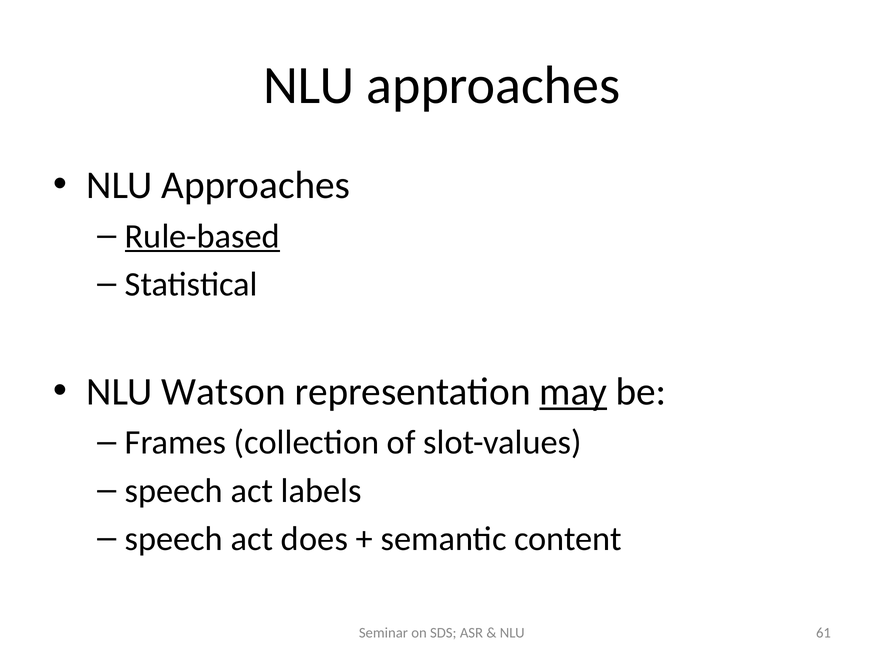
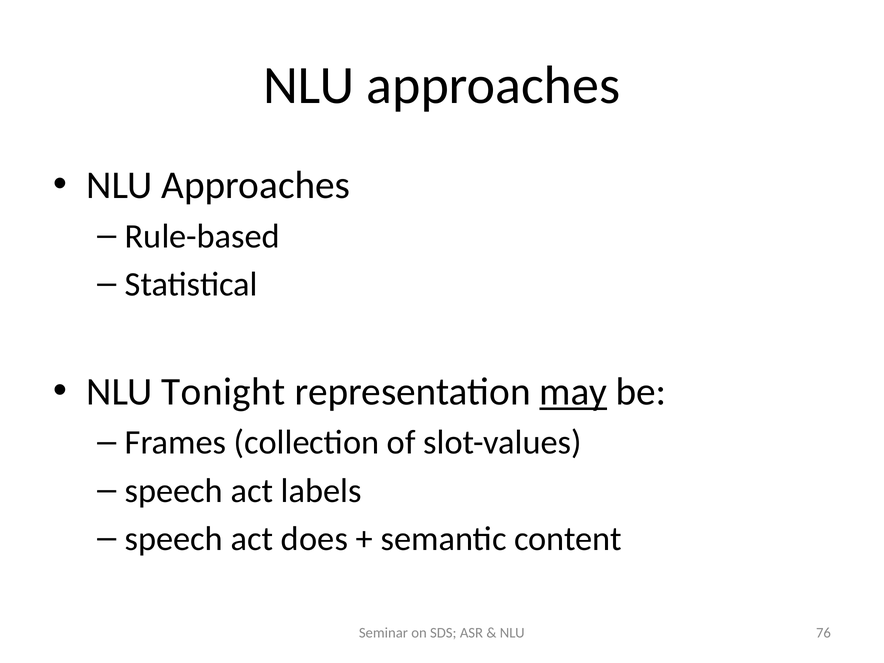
Rule-based underline: present -> none
Watson: Watson -> Tonight
61: 61 -> 76
